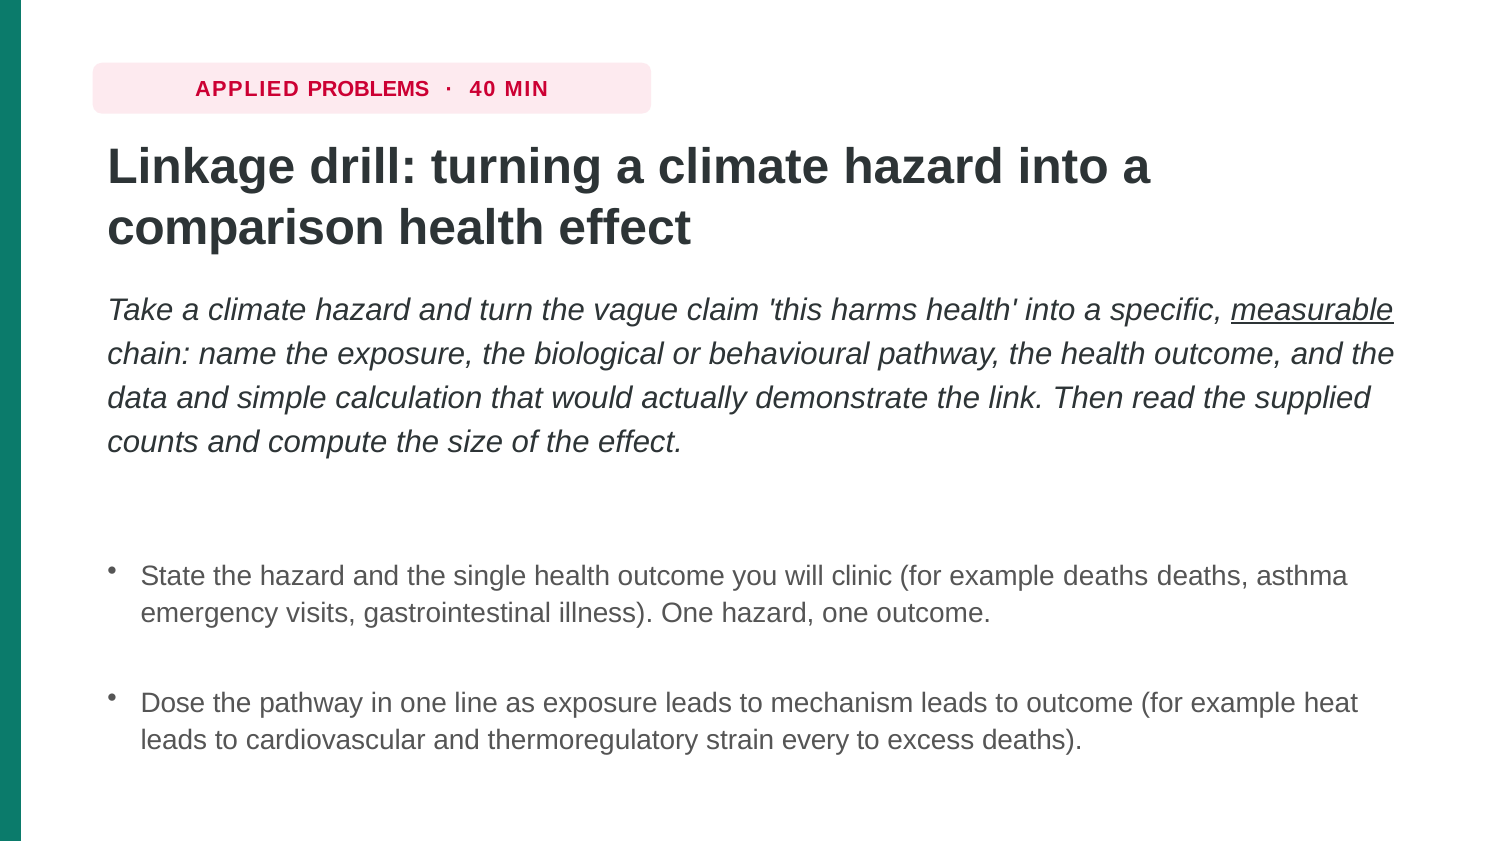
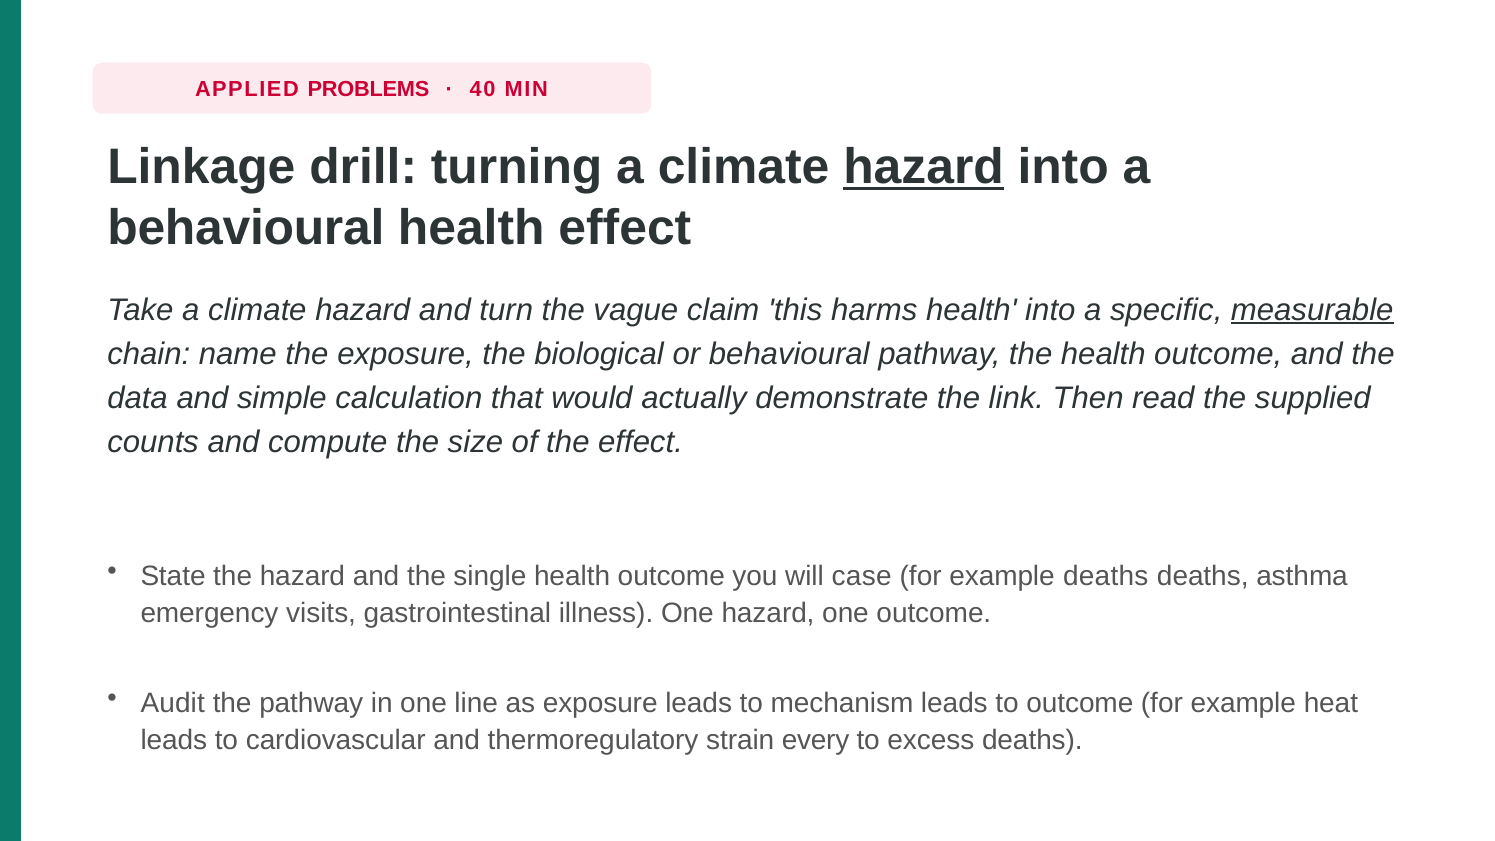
hazard at (924, 168) underline: none -> present
comparison at (246, 229): comparison -> behavioural
clinic: clinic -> case
Dose: Dose -> Audit
